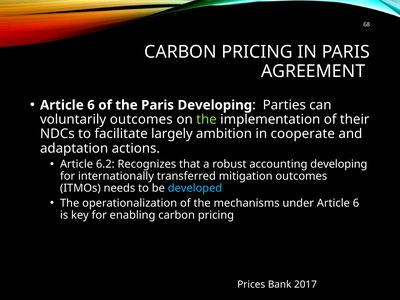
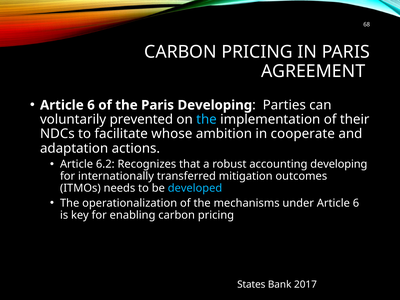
voluntarily outcomes: outcomes -> prevented
the at (206, 120) colour: light green -> light blue
largely: largely -> whose
Prices: Prices -> States
